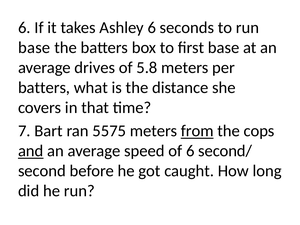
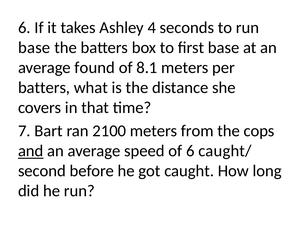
Ashley 6: 6 -> 4
drives: drives -> found
5.8: 5.8 -> 8.1
5575: 5575 -> 2100
from underline: present -> none
second/: second/ -> caught/
